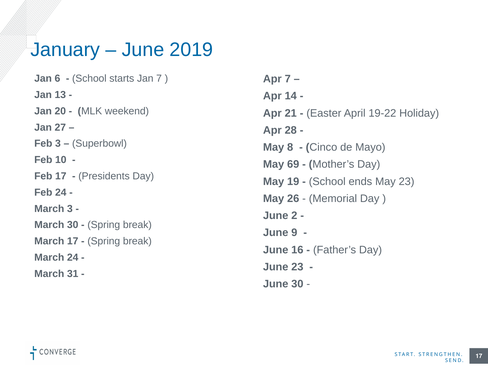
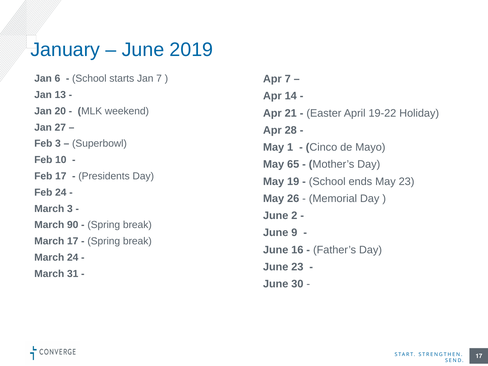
8: 8 -> 1
69: 69 -> 65
March 30: 30 -> 90
